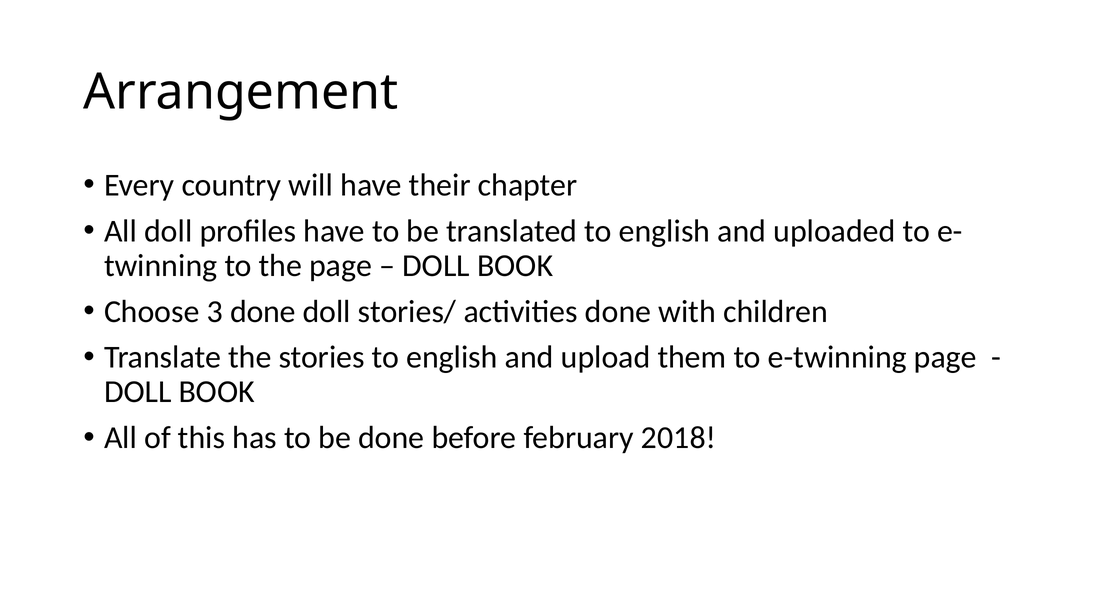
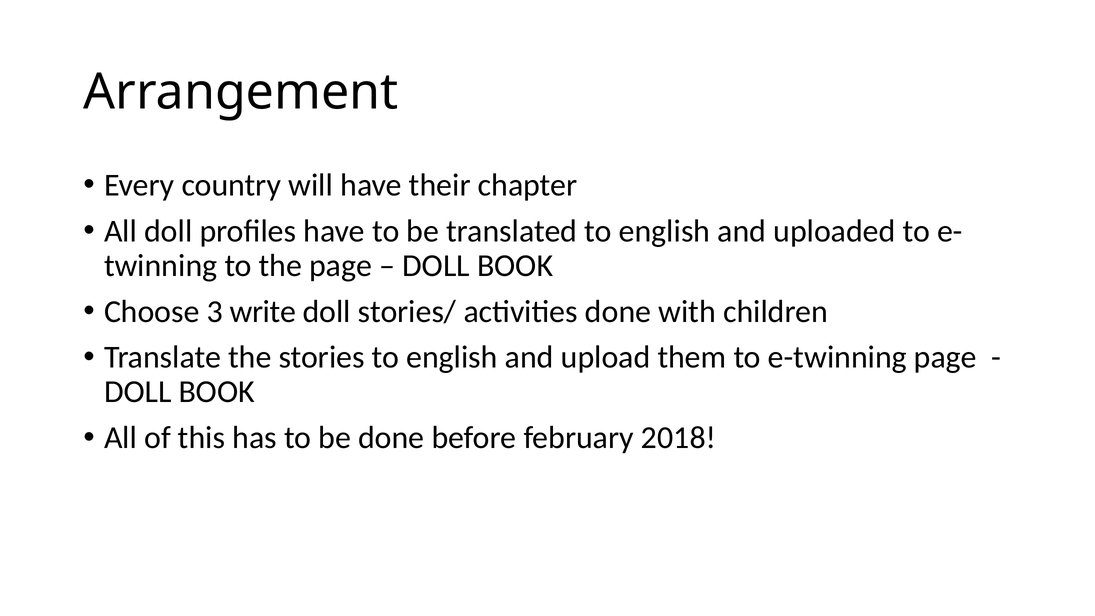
3 done: done -> write
